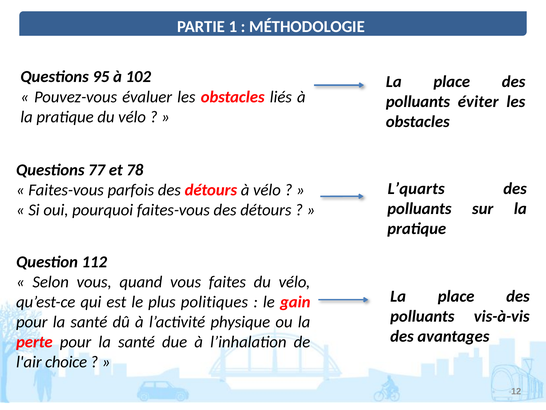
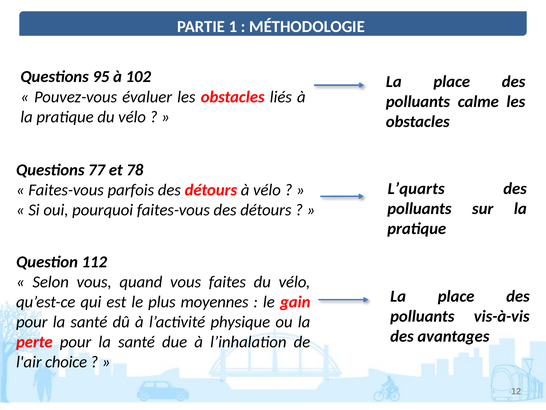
éviter: éviter -> calme
politiques: politiques -> moyennes
